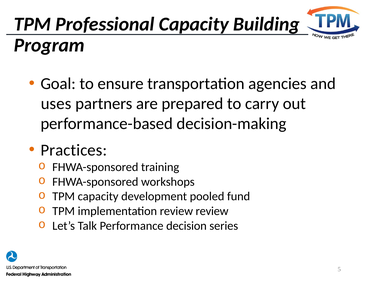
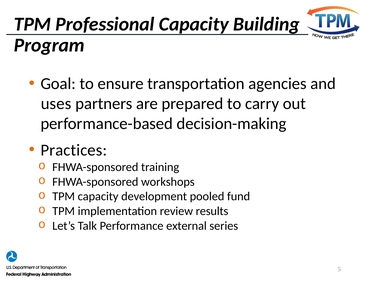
review review: review -> results
decision: decision -> external
